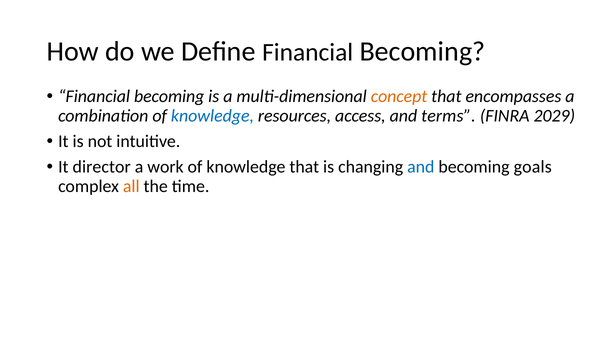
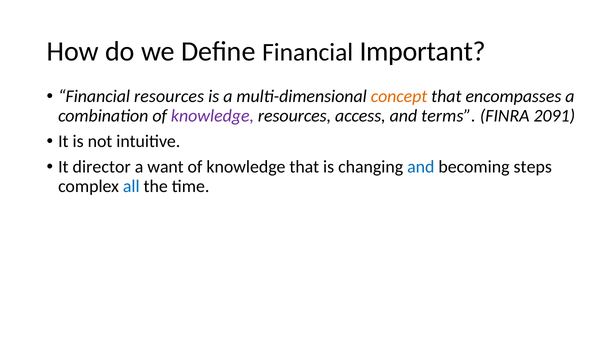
Define Financial Becoming: Becoming -> Important
becoming at (169, 97): becoming -> resources
knowledge at (212, 116) colour: blue -> purple
2029: 2029 -> 2091
work: work -> want
goals: goals -> steps
all colour: orange -> blue
